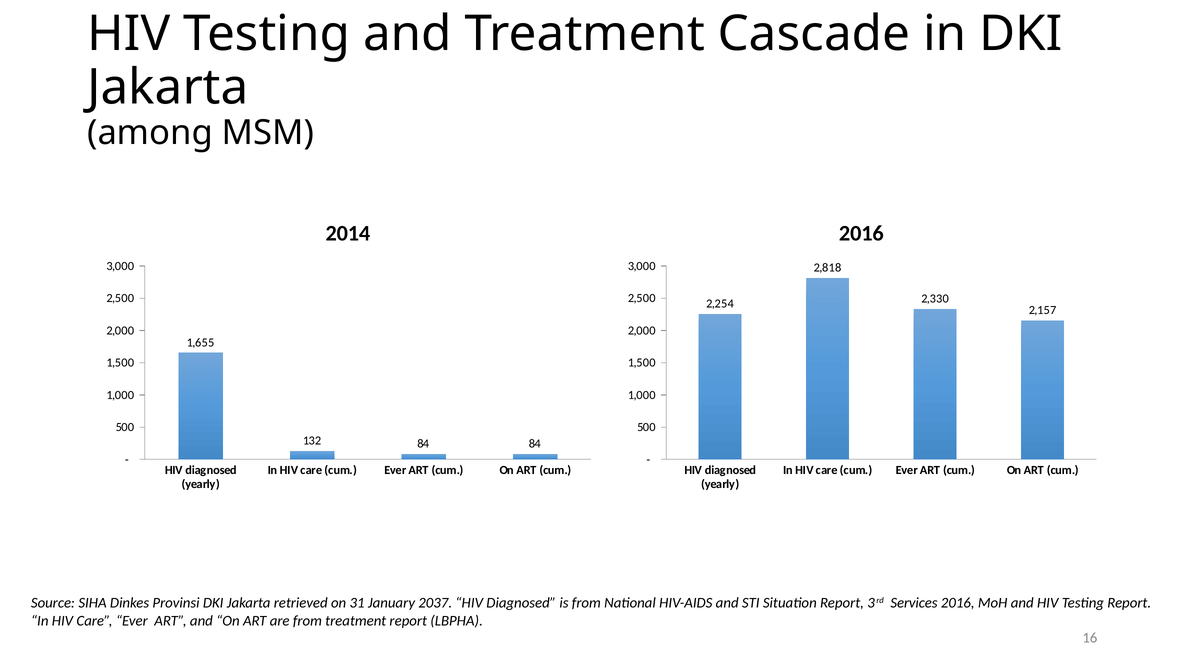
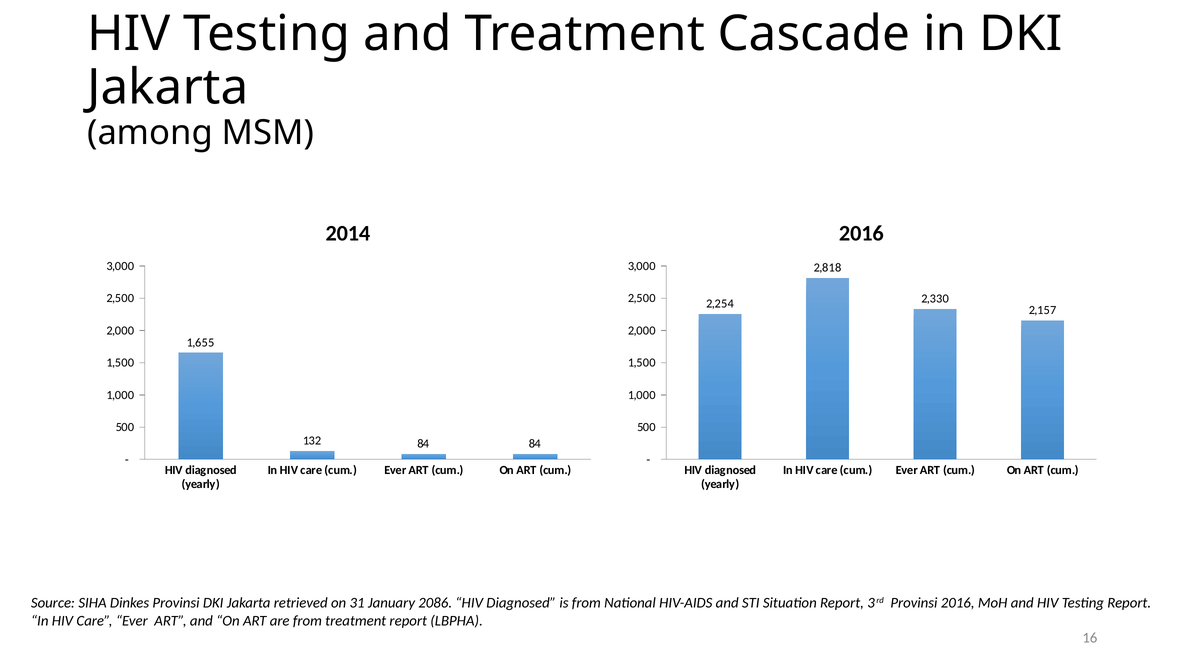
2037: 2037 -> 2086
3rd Services: Services -> Provinsi
